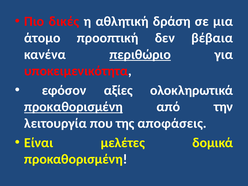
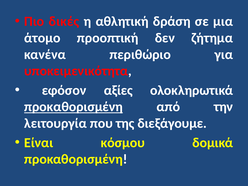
βέβαια: βέβαια -> ζήτημα
περιθώριο underline: present -> none
αποφάσεις: αποφάσεις -> διεξάγουμε
μελέτες: μελέτες -> κόσμου
